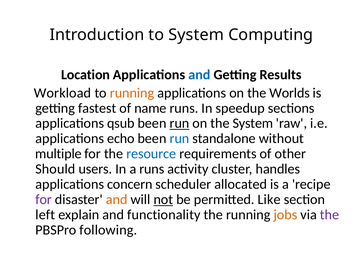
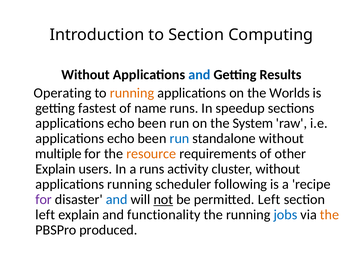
to System: System -> Section
Location at (86, 75): Location -> Without
Workload: Workload -> Operating
qsub at (121, 123): qsub -> echo
run at (179, 123) underline: present -> none
resource colour: blue -> orange
Should at (55, 169): Should -> Explain
cluster handles: handles -> without
applications concern: concern -> running
allocated: allocated -> following
and at (117, 200) colour: orange -> blue
permitted Like: Like -> Left
jobs colour: orange -> blue
the at (330, 215) colour: purple -> orange
following: following -> produced
